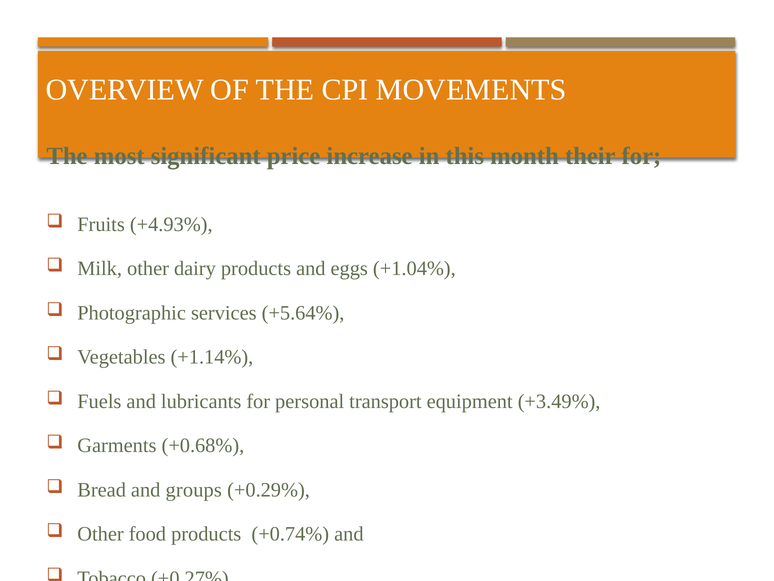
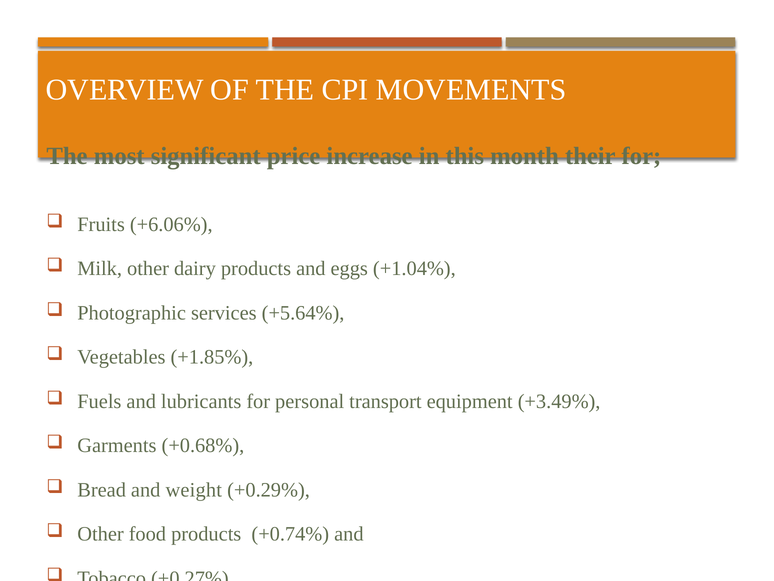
+4.93%: +4.93% -> +6.06%
+1.14%: +1.14% -> +1.85%
groups: groups -> weight
